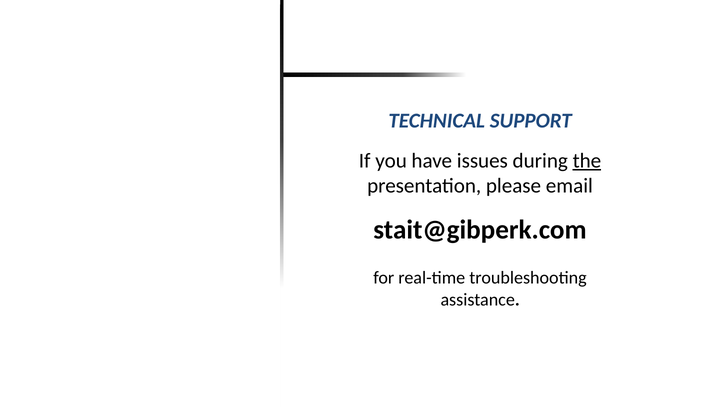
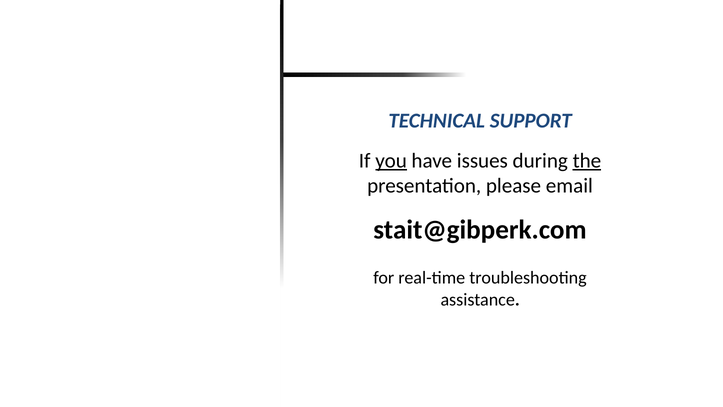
you underline: none -> present
